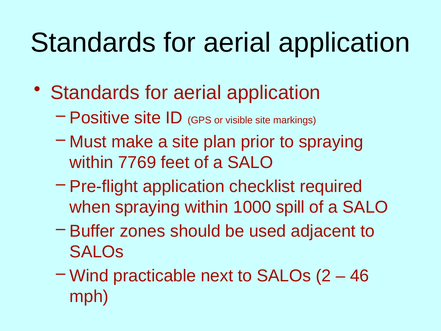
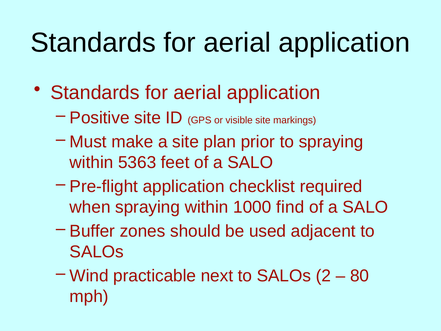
7769: 7769 -> 5363
spill: spill -> find
46: 46 -> 80
